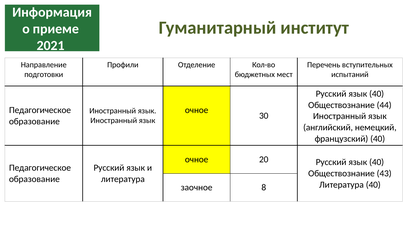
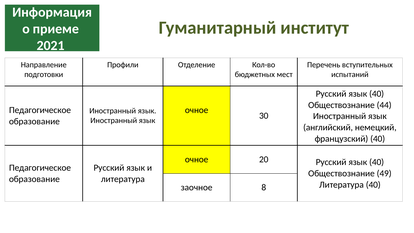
43: 43 -> 49
